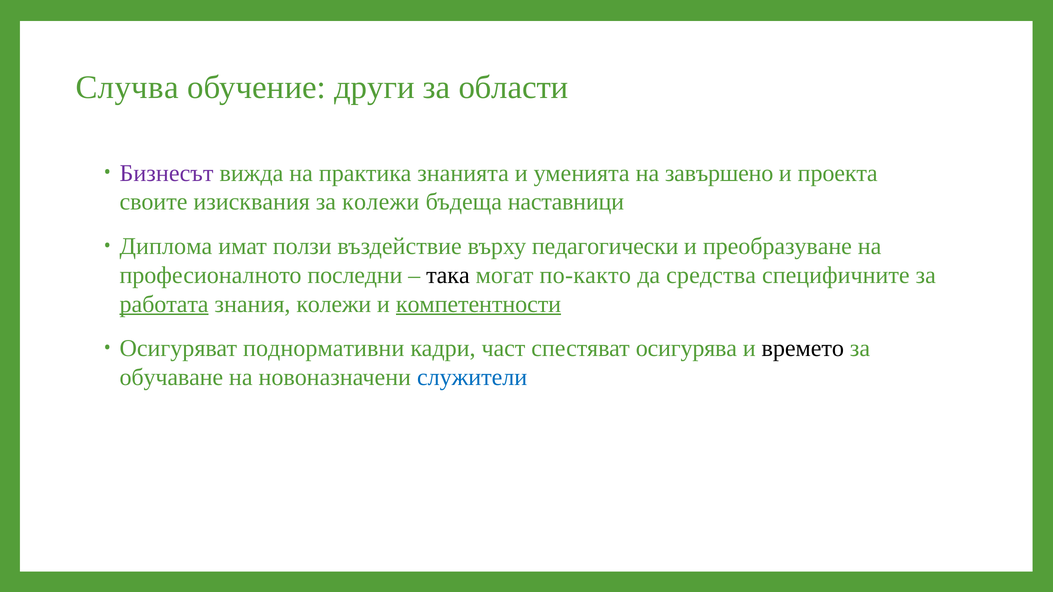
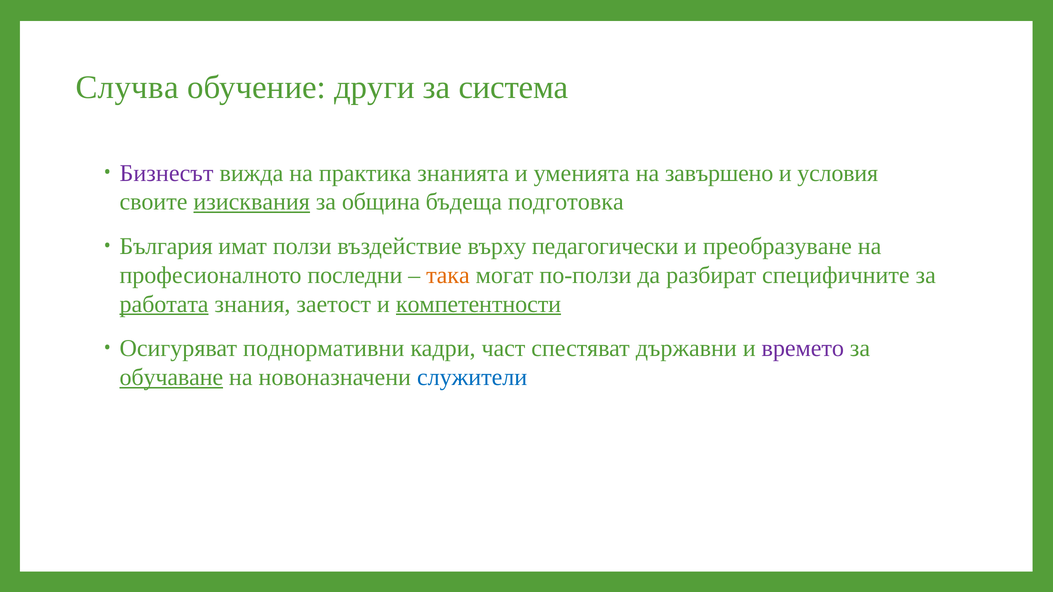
области: области -> система
проекта: проекта -> условия
изисквания underline: none -> present
за колежи: колежи -> община
наставници: наставници -> подготовка
Диплома: Диплома -> България
така colour: black -> orange
по-както: по-както -> по-ползи
средства: средства -> разбират
знания колежи: колежи -> заетост
осигурява: осигурява -> държавни
времето colour: black -> purple
обучаване underline: none -> present
